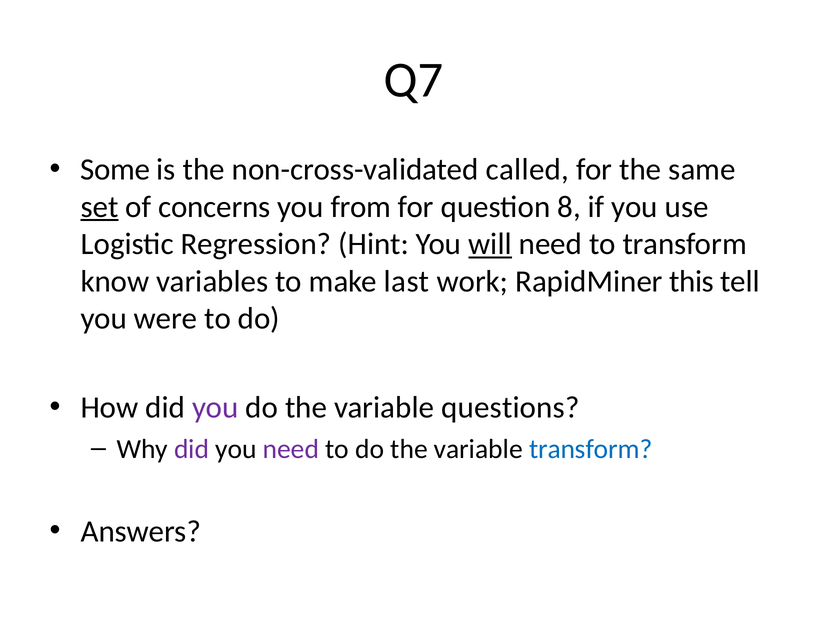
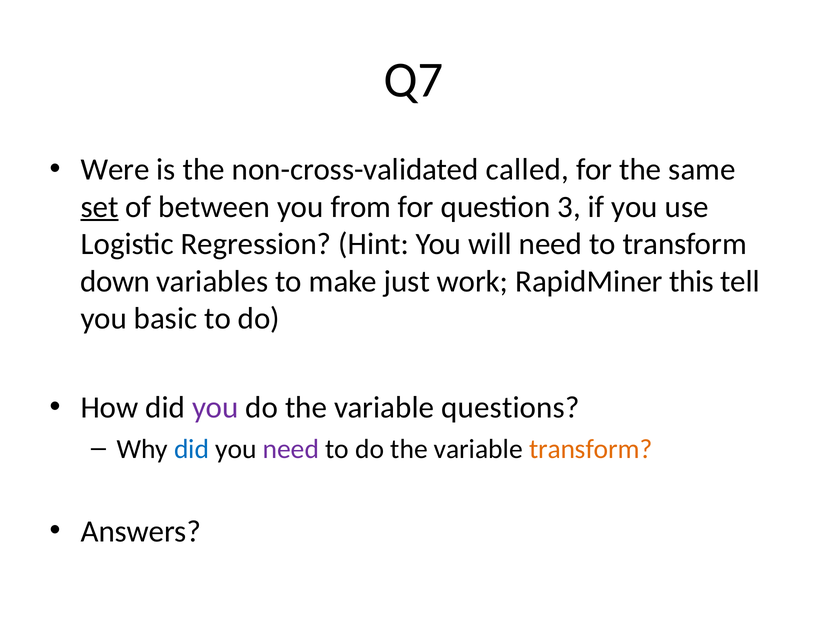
Some: Some -> Were
concerns: concerns -> between
8: 8 -> 3
will underline: present -> none
know: know -> down
last: last -> just
were: were -> basic
did at (192, 449) colour: purple -> blue
transform at (591, 449) colour: blue -> orange
